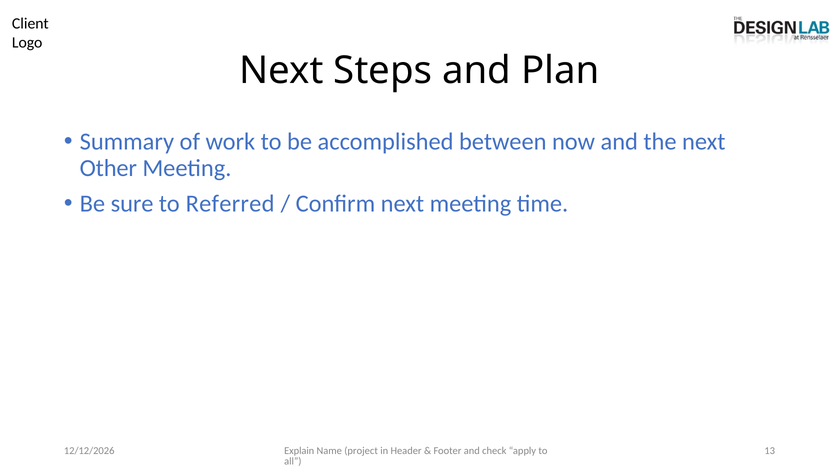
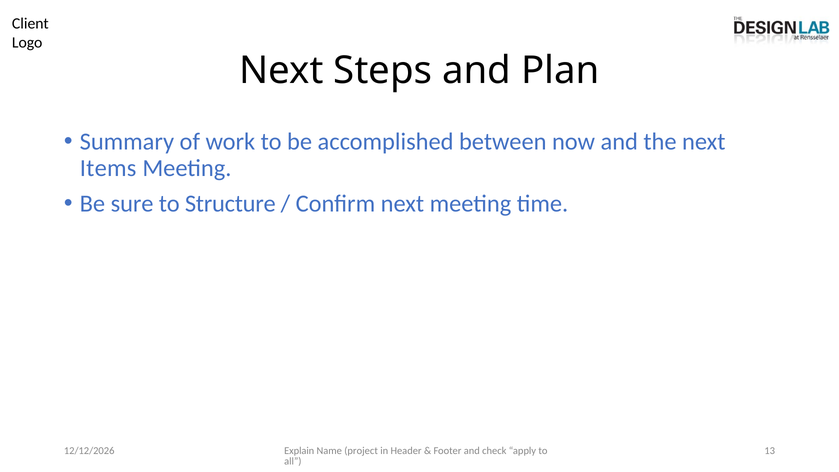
Other: Other -> Items
Referred: Referred -> Structure
